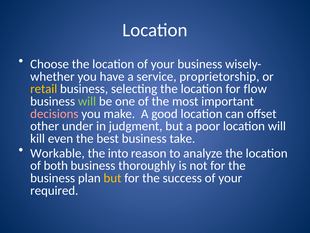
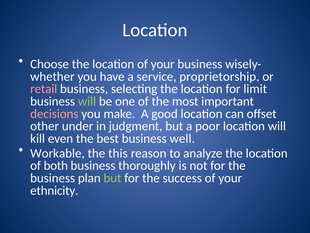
retail colour: yellow -> pink
flow: flow -> limit
take: take -> well
into: into -> this
but at (112, 178) colour: yellow -> light green
required: required -> ethnicity
